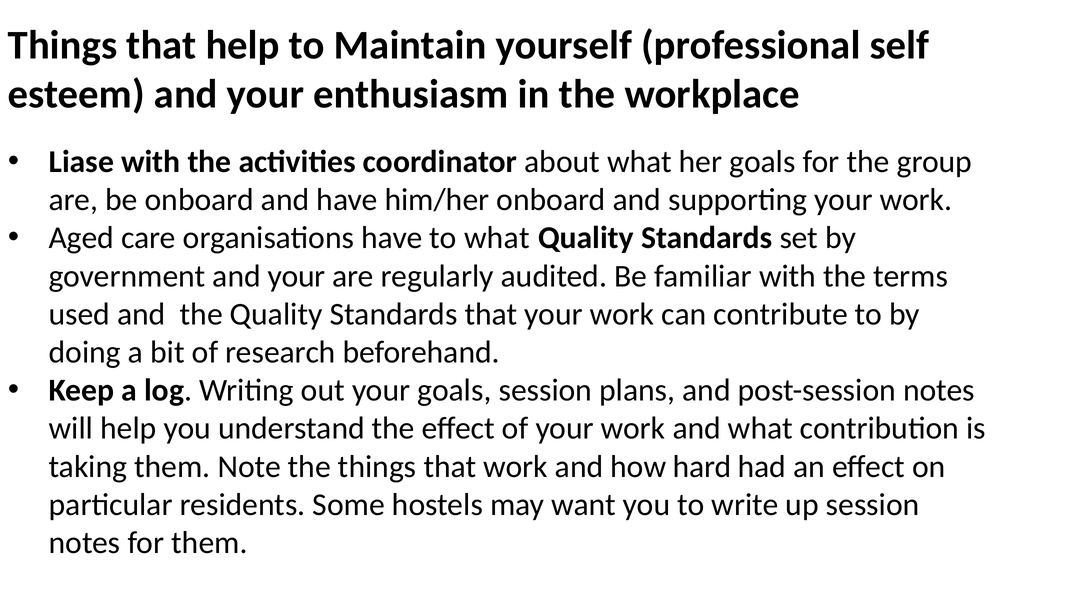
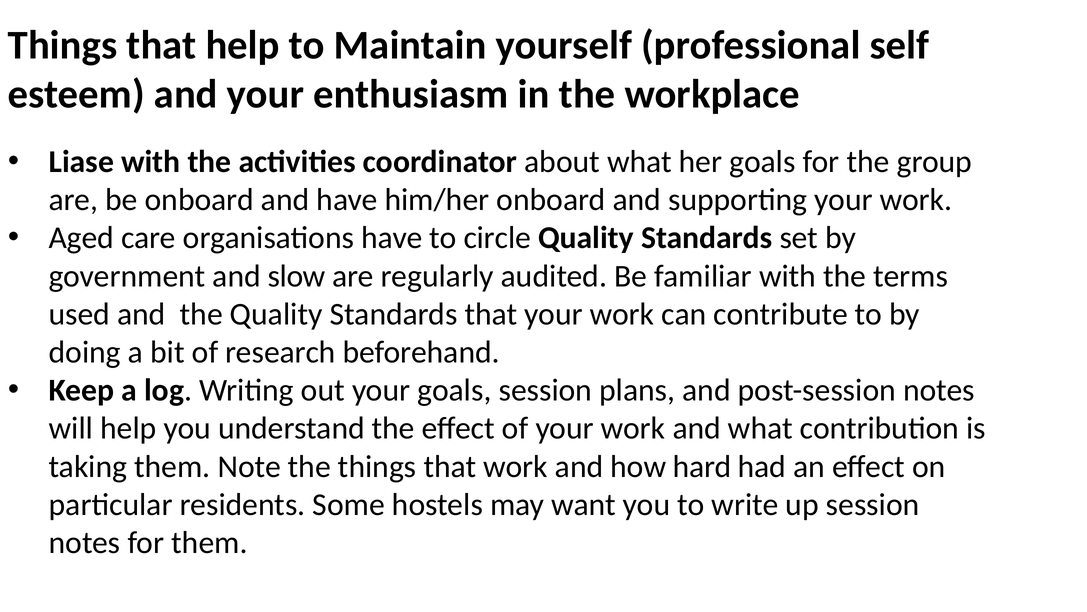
to what: what -> circle
government and your: your -> slow
